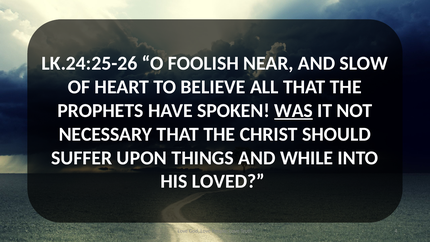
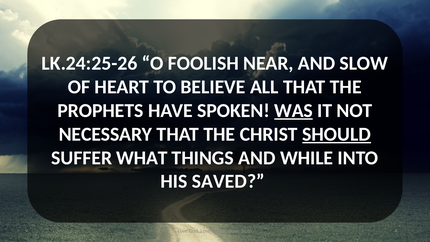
SHOULD underline: none -> present
UPON: UPON -> WHAT
LOVED: LOVED -> SAVED
